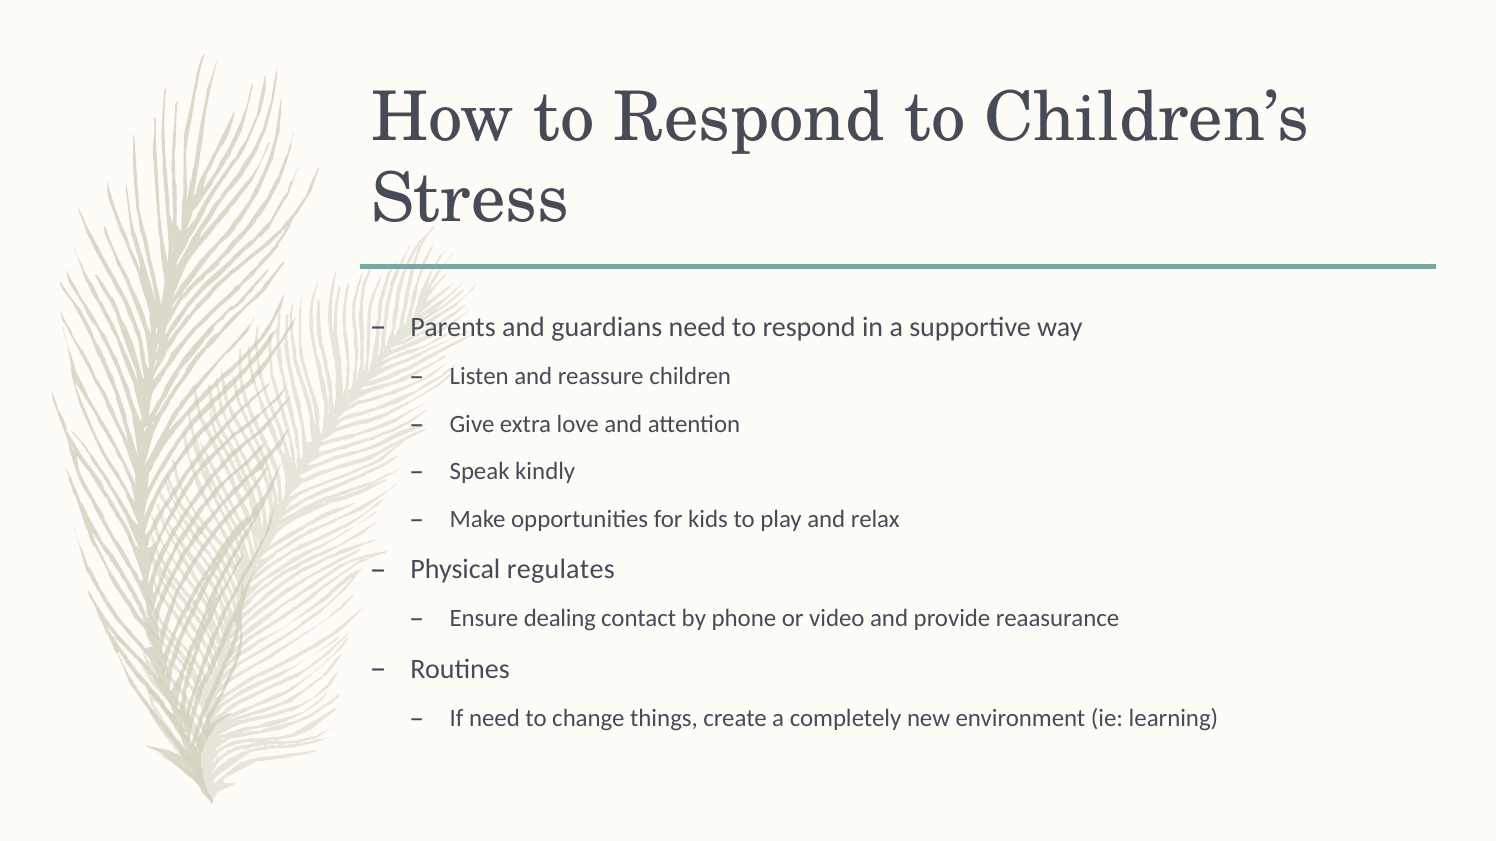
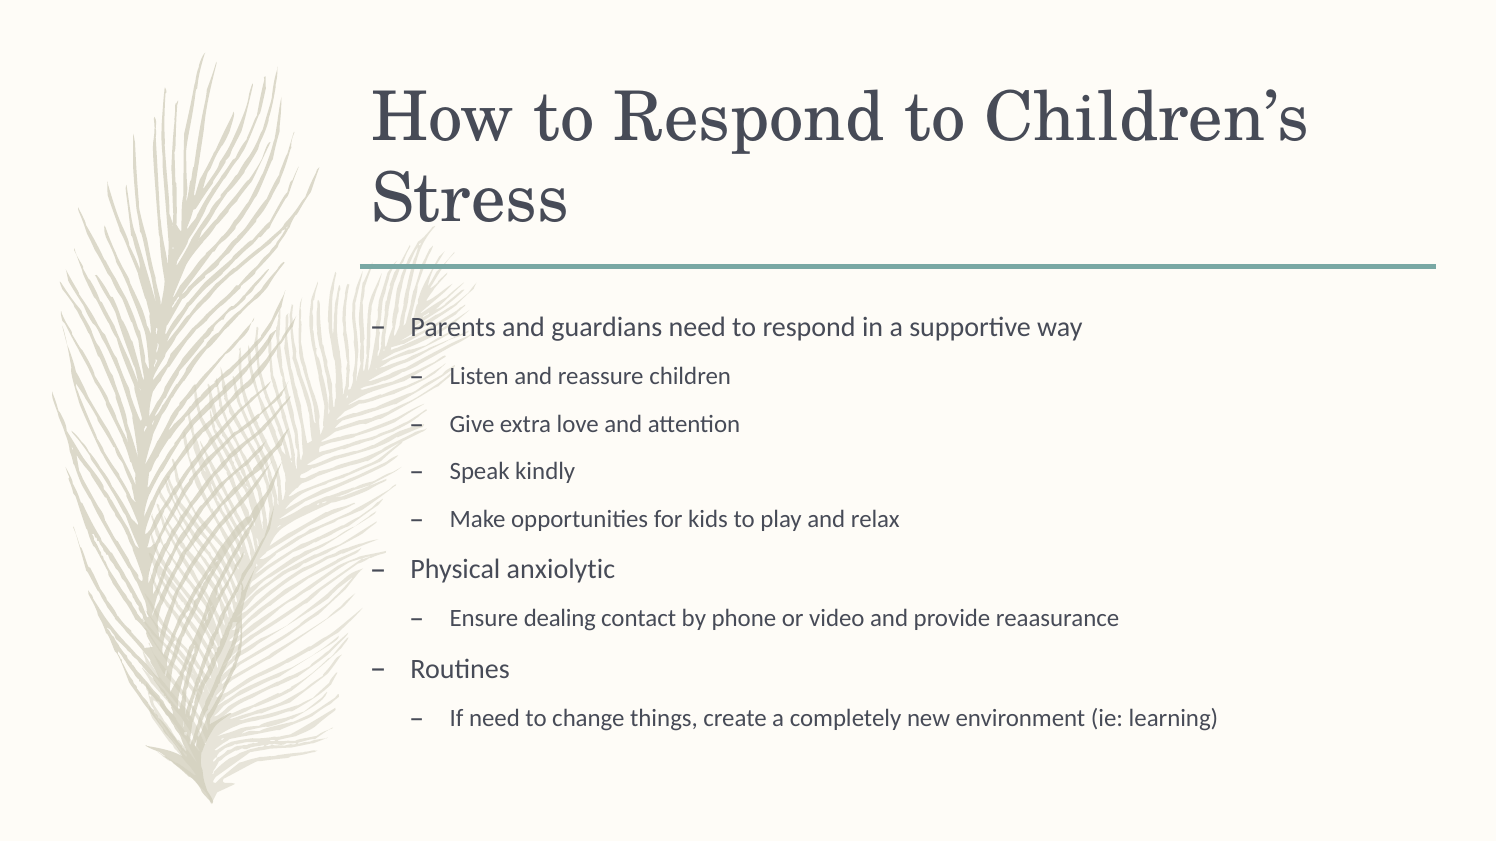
regulates: regulates -> anxiolytic
